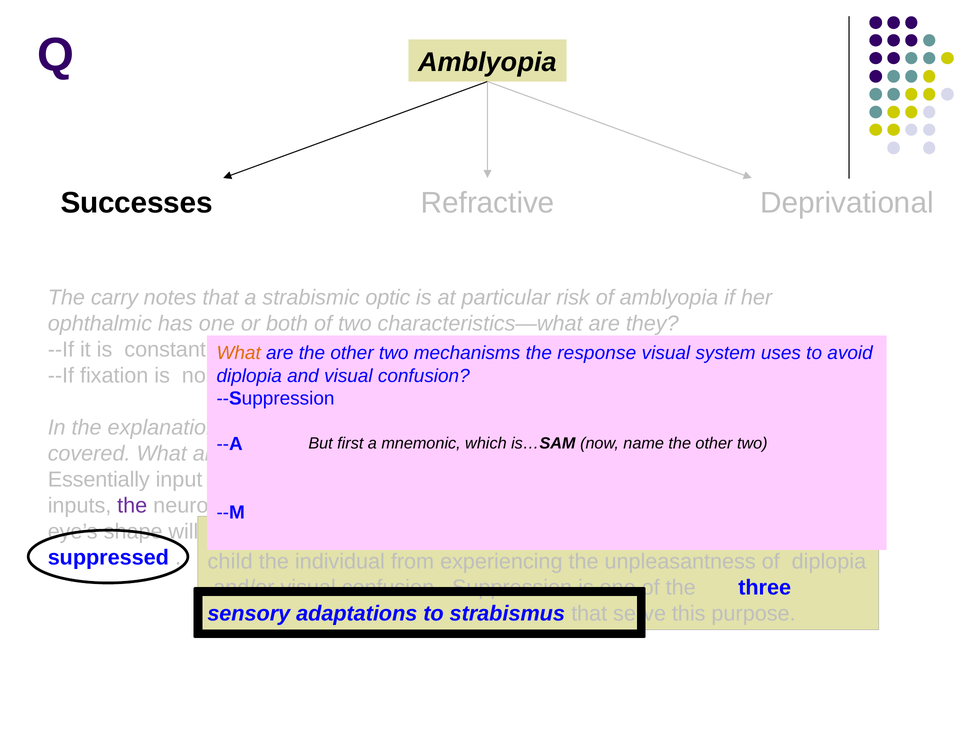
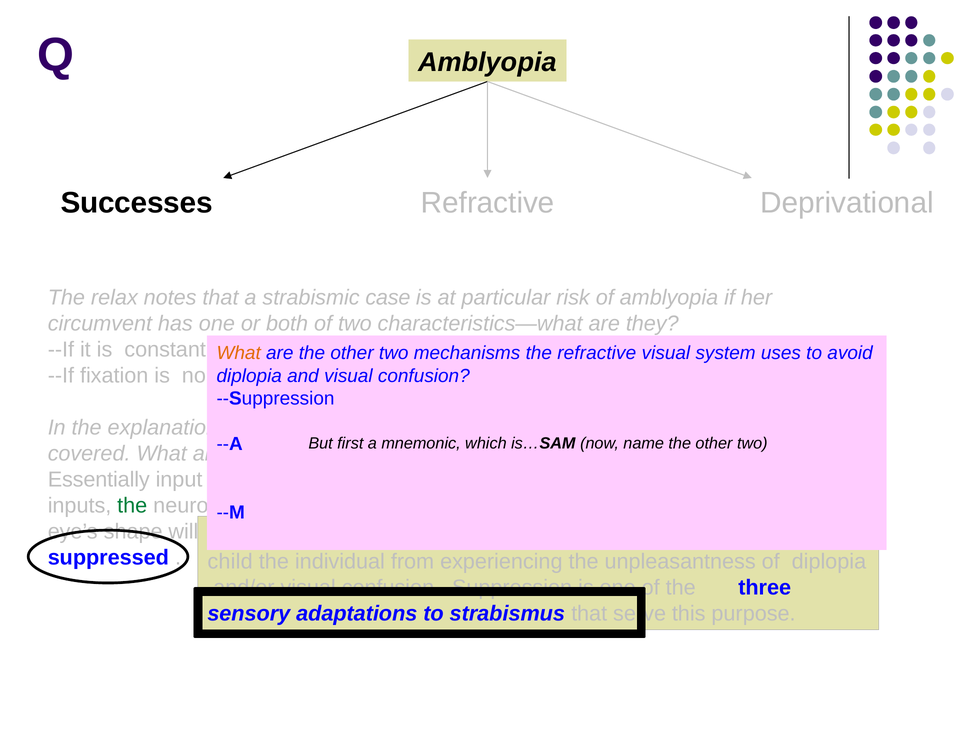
The carry: carry -> relax
optic: optic -> case
ophthalmic: ophthalmic -> circumvent
the response: response -> refractive
the at (132, 506) colour: purple -> green
